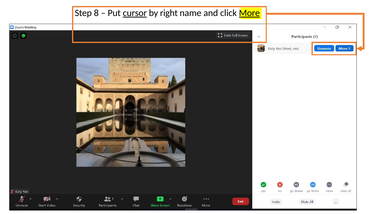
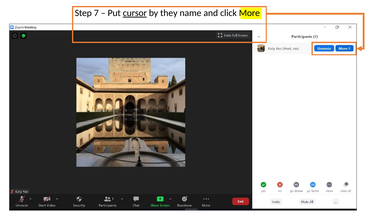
8: 8 -> 7
right: right -> they
More underline: present -> none
